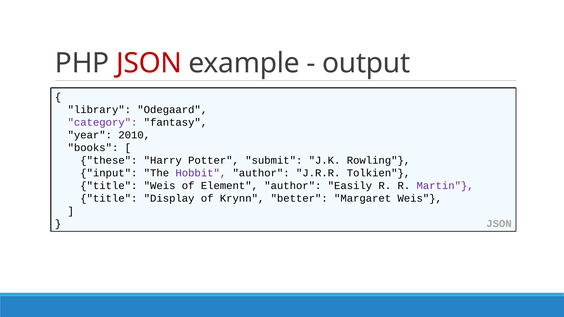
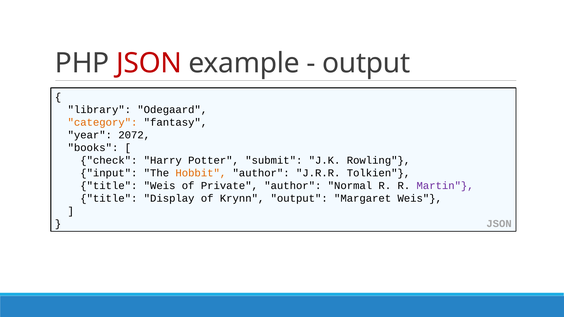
category colour: purple -> orange
2010: 2010 -> 2072
these: these -> check
Hobbit colour: purple -> orange
Element: Element -> Private
Easily: Easily -> Normal
Krynn better: better -> output
